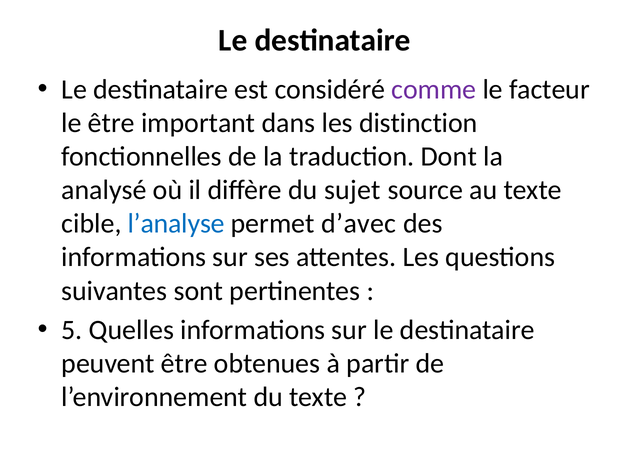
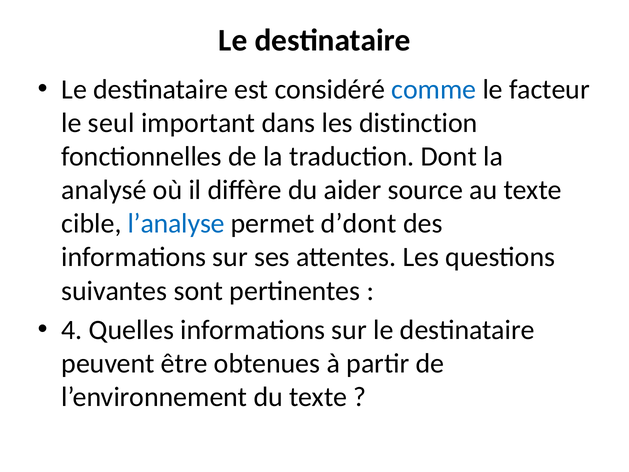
comme colour: purple -> blue
le être: être -> seul
sujet: sujet -> aider
d’avec: d’avec -> d’dont
5: 5 -> 4
